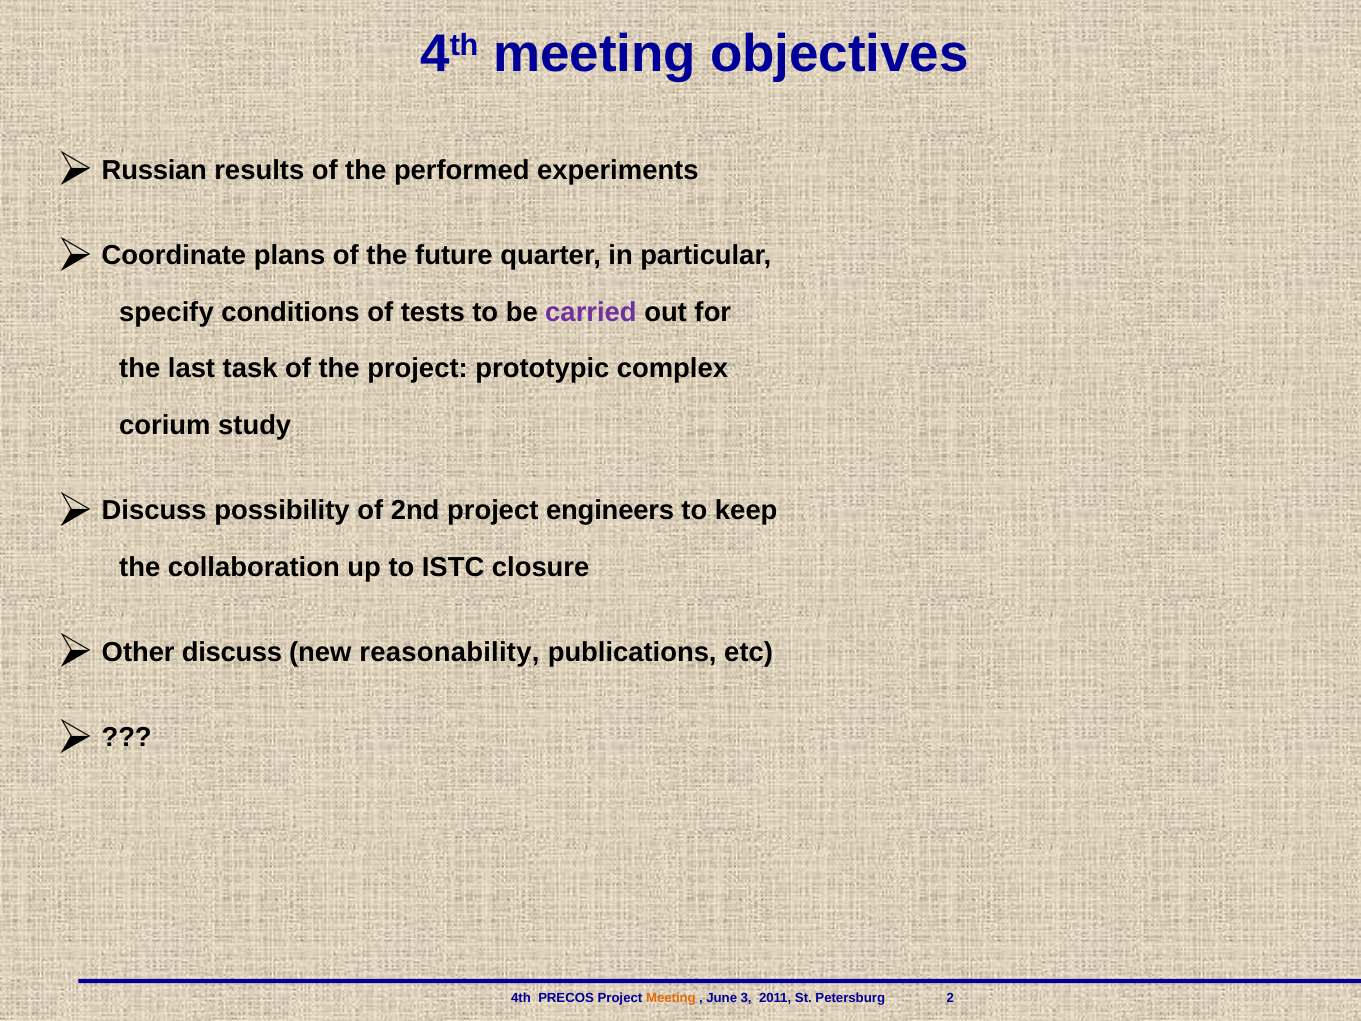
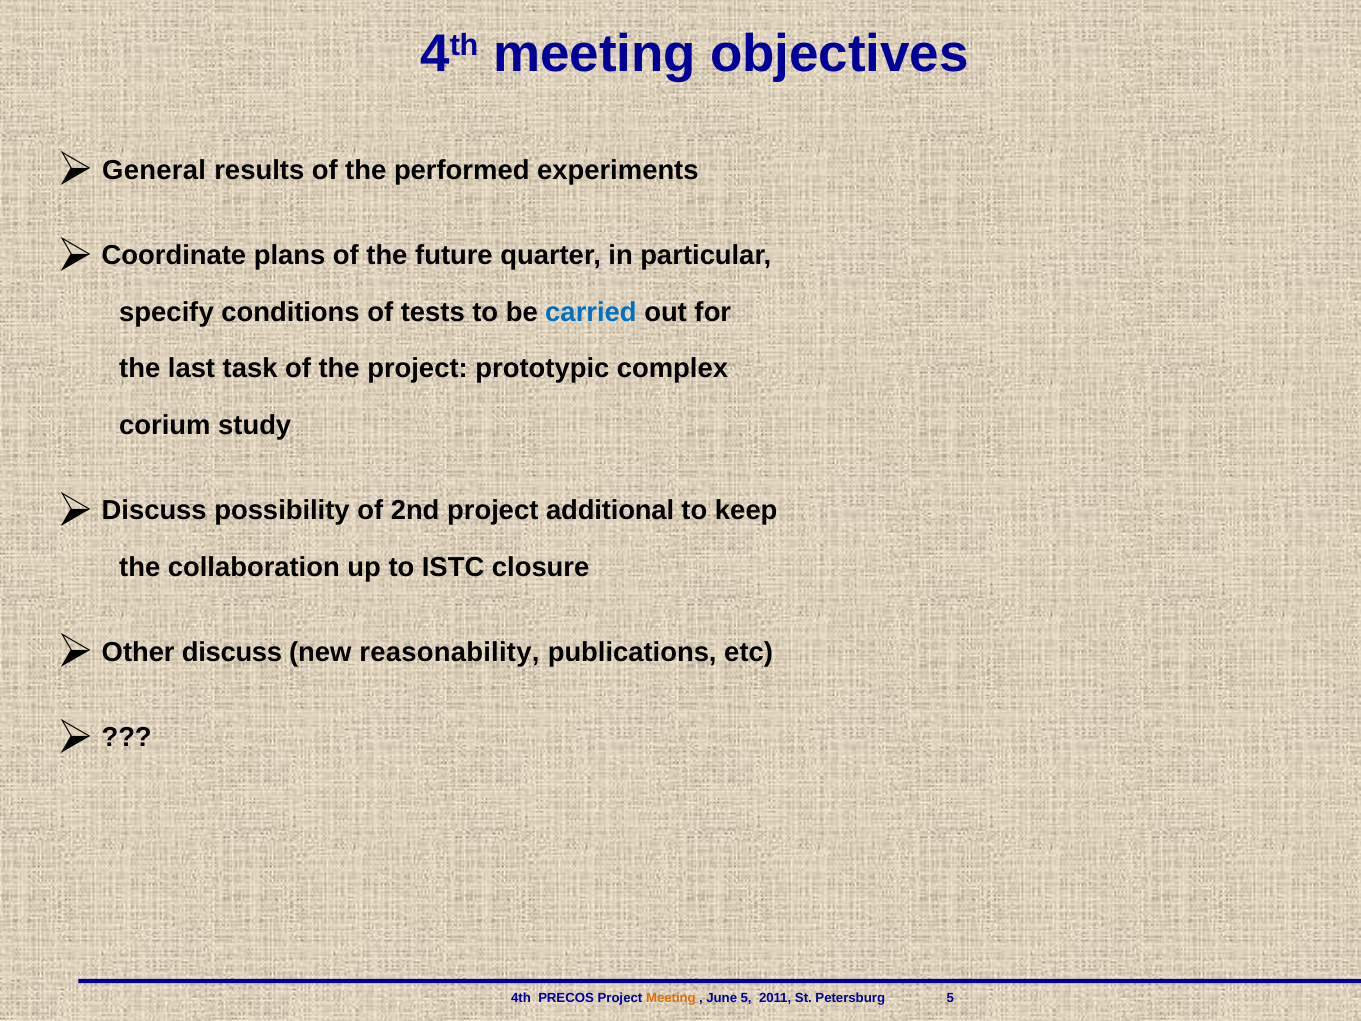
Russian: Russian -> General
carried colour: purple -> blue
engineers: engineers -> additional
June 3: 3 -> 5
Petersburg 2: 2 -> 5
